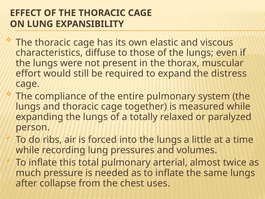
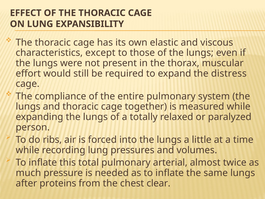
diffuse: diffuse -> except
collapse: collapse -> proteins
uses: uses -> clear
